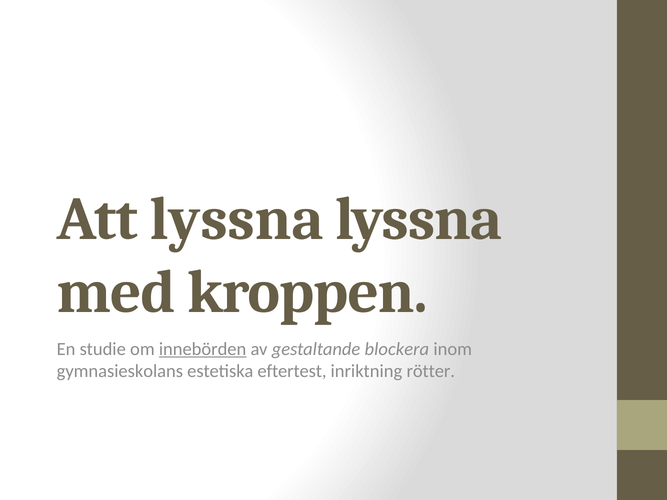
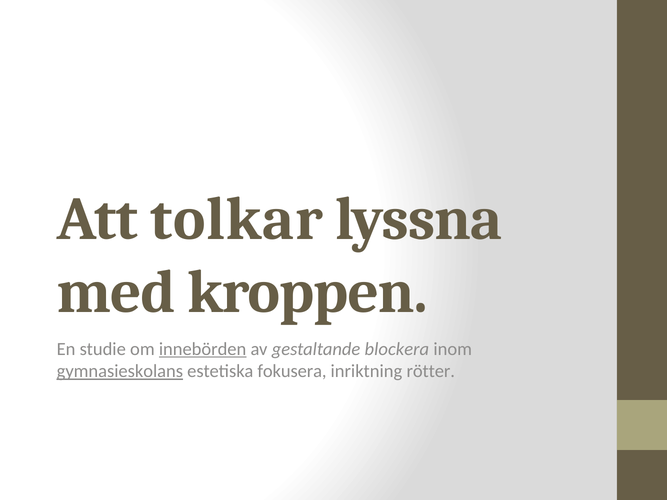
Att lyssna: lyssna -> tolkar
gymnasieskolans underline: none -> present
eftertest: eftertest -> fokusera
